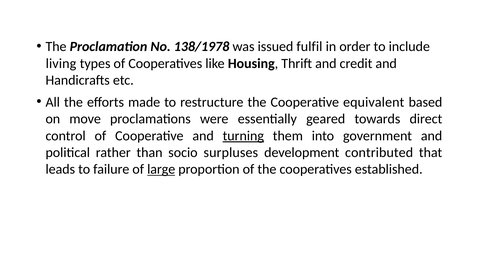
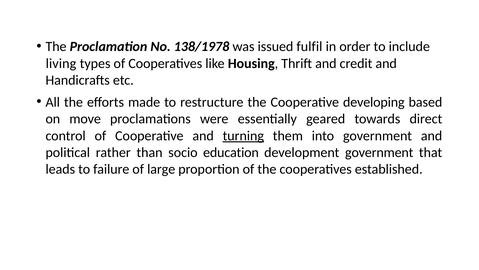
equivalent: equivalent -> developing
surpluses: surpluses -> education
development contributed: contributed -> government
large underline: present -> none
